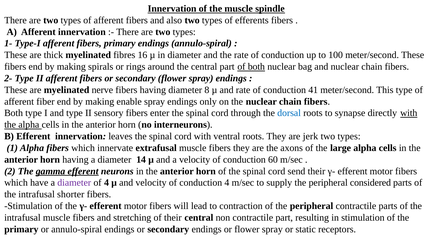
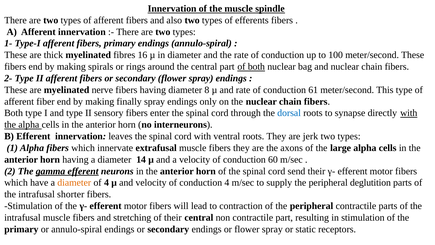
41: 41 -> 61
enable: enable -> finally
diameter at (74, 183) colour: purple -> orange
considered: considered -> deglutition
